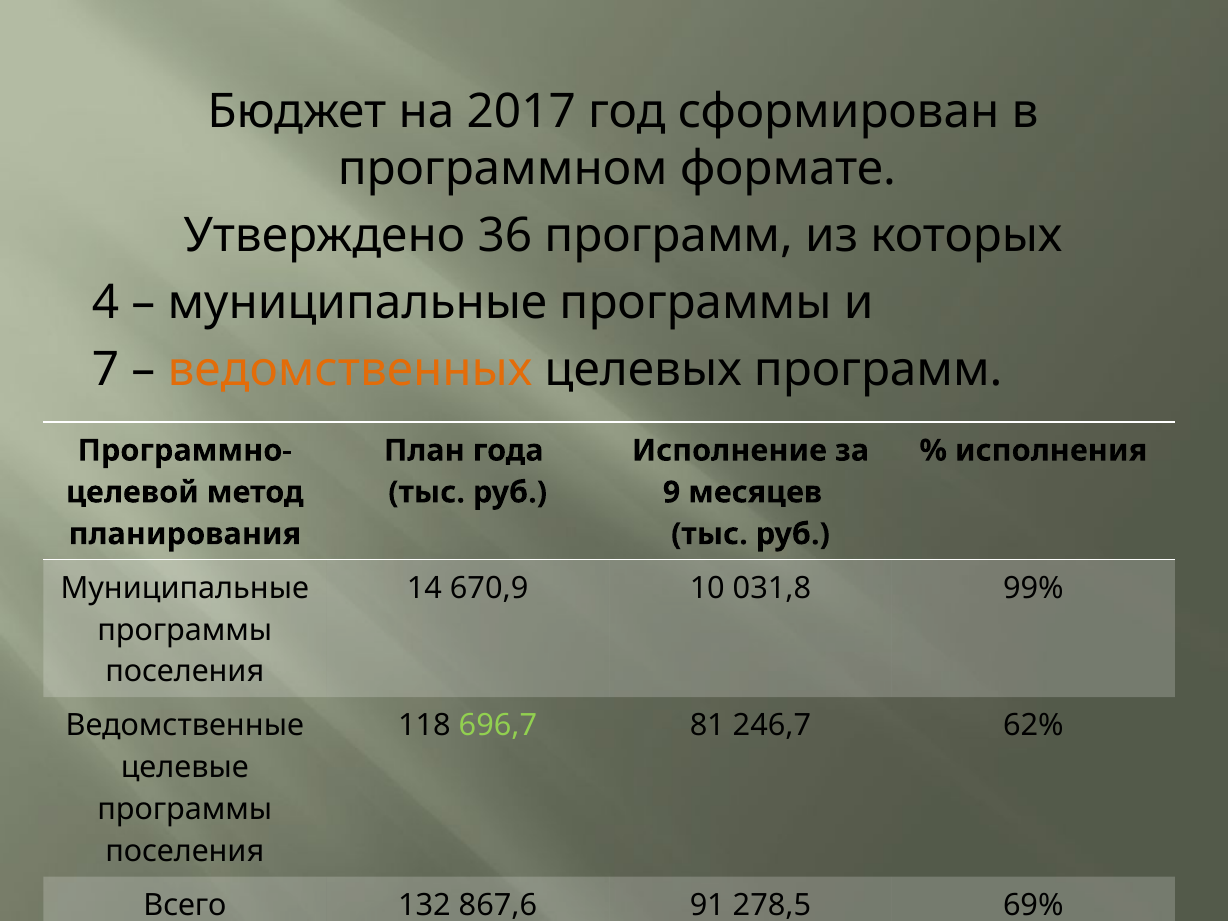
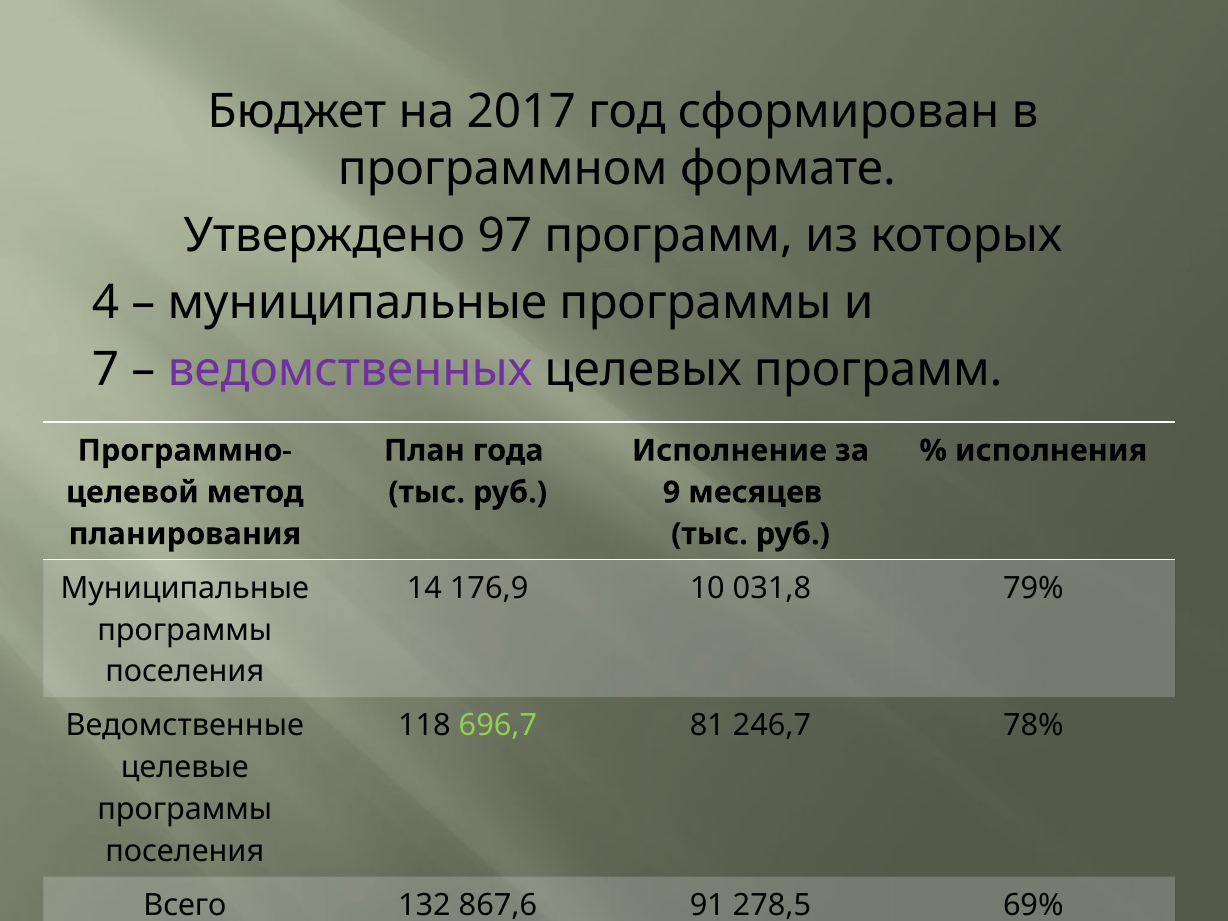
36: 36 -> 97
ведомственных colour: orange -> purple
670,9: 670,9 -> 176,9
99%: 99% -> 79%
62%: 62% -> 78%
